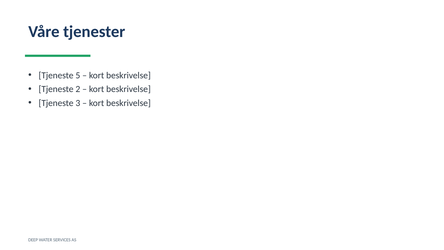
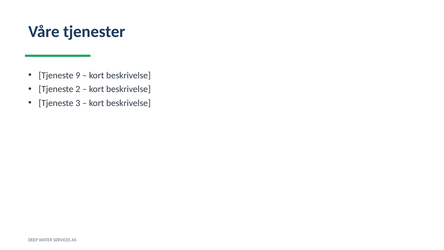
5: 5 -> 9
